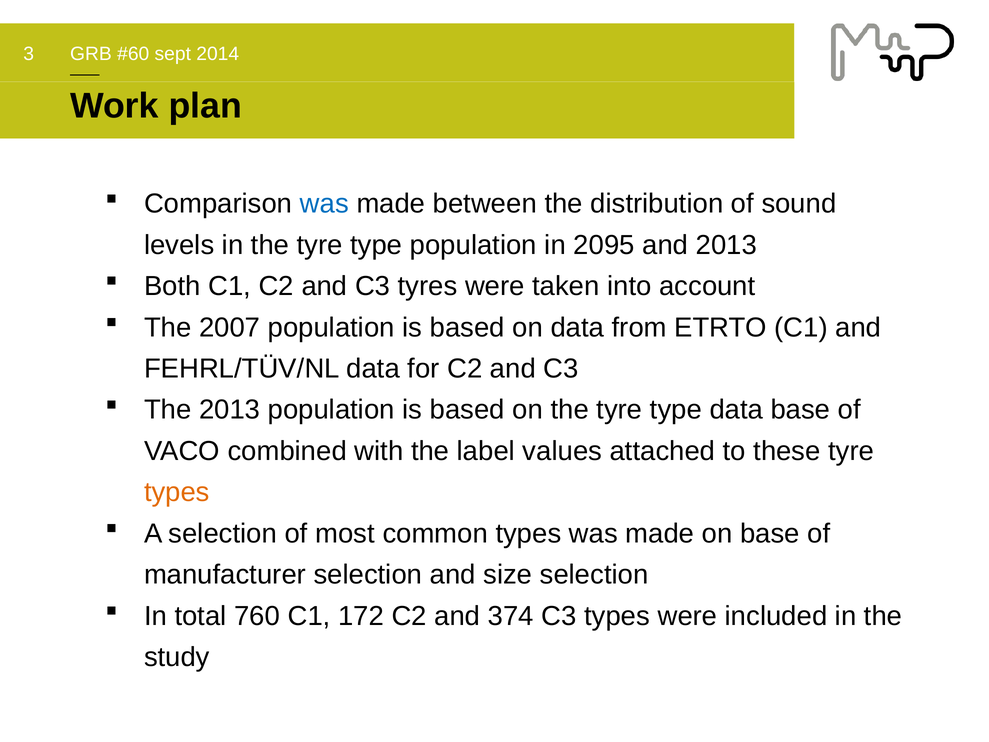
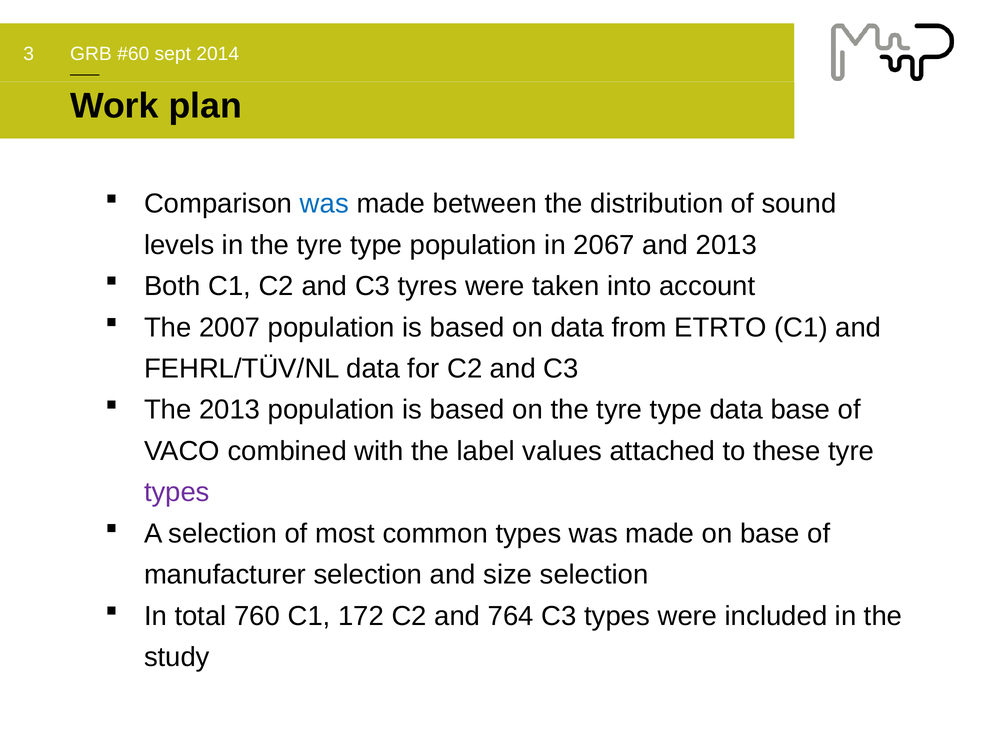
2095: 2095 -> 2067
types at (177, 492) colour: orange -> purple
374: 374 -> 764
